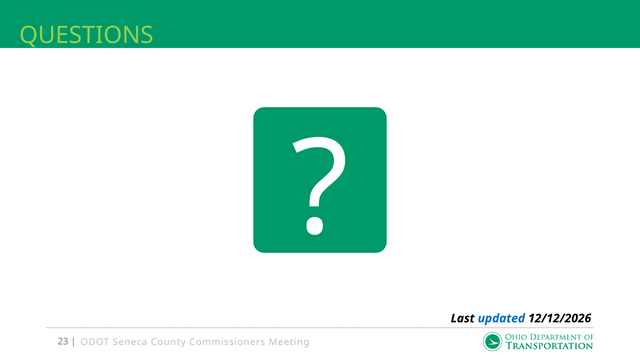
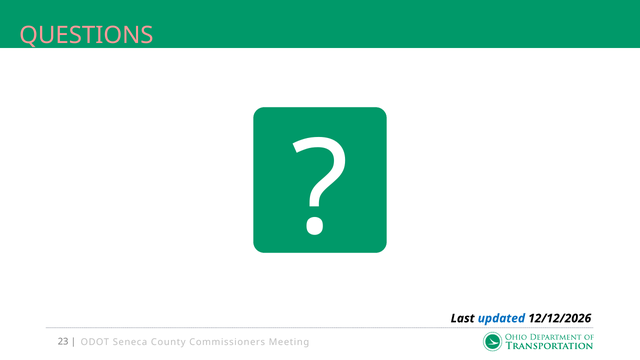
QUESTIONS colour: light green -> pink
